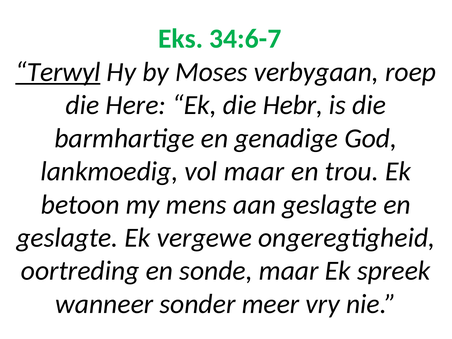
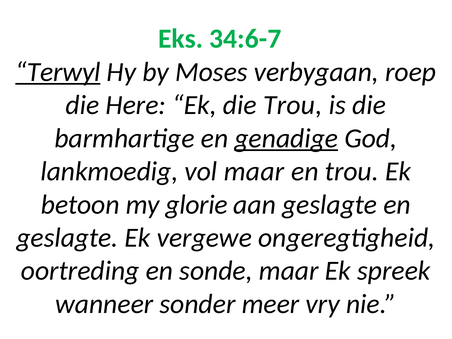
die Hebr: Hebr -> Trou
genadige underline: none -> present
mens: mens -> glorie
